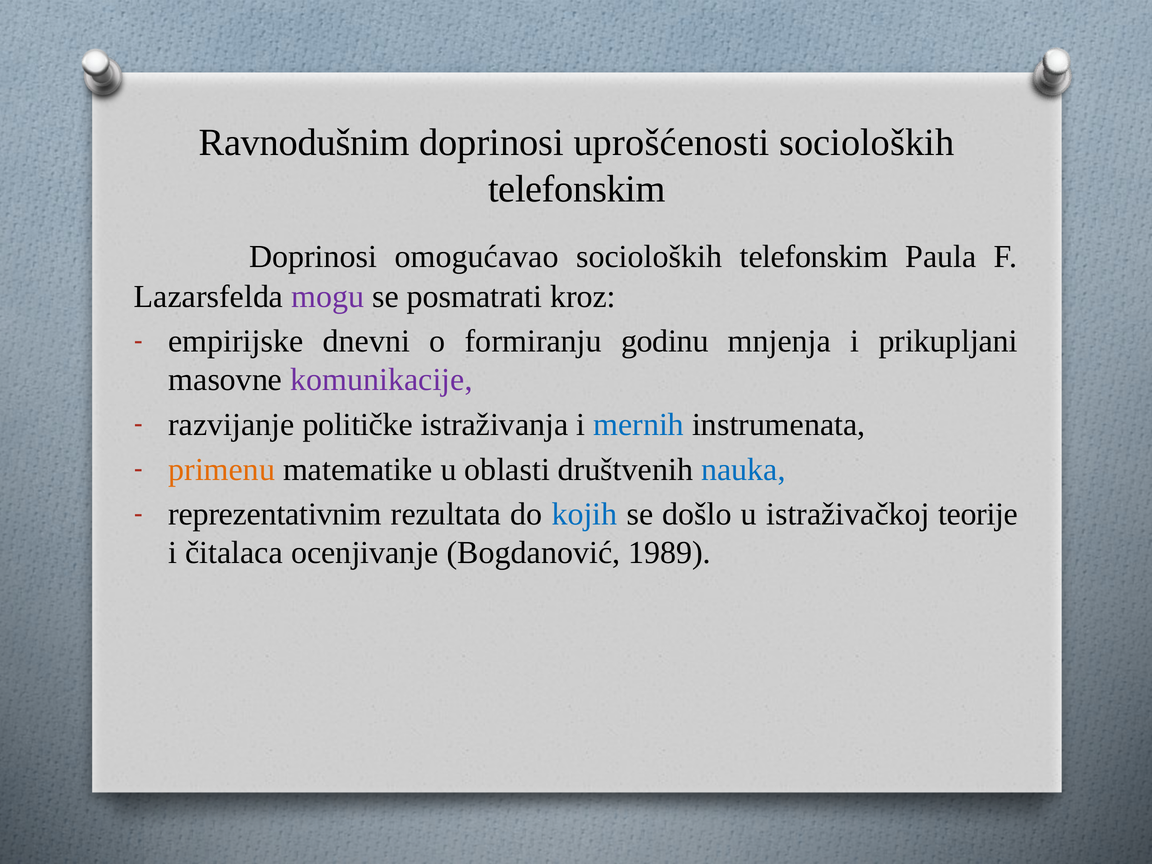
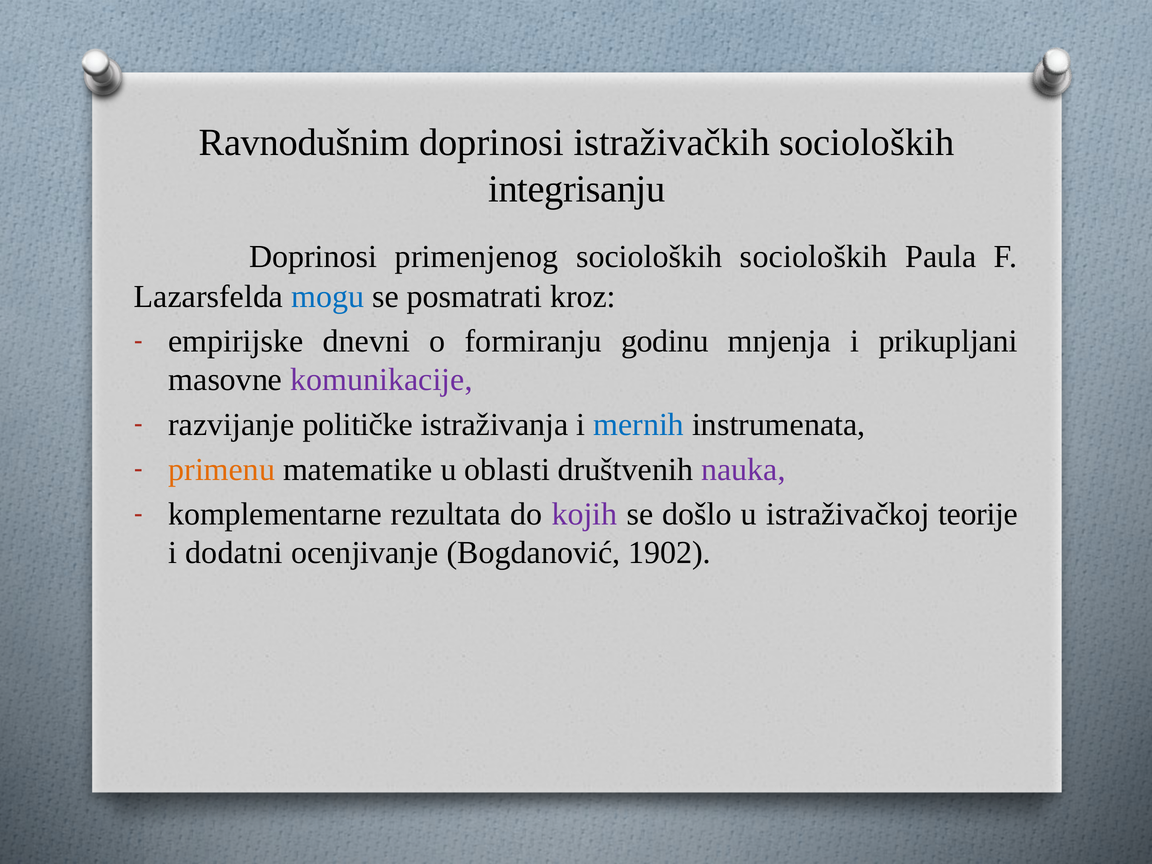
uprošćenosti: uprošćenosti -> istraživačkih
telefonskim at (577, 189): telefonskim -> integrisanju
omogućavao: omogućavao -> primenjenog
telefonskim at (814, 257): telefonskim -> socioloških
mogu colour: purple -> blue
nauka colour: blue -> purple
reprezentativnim: reprezentativnim -> komplementarne
kojih colour: blue -> purple
čitalaca: čitalaca -> dodatni
1989: 1989 -> 1902
